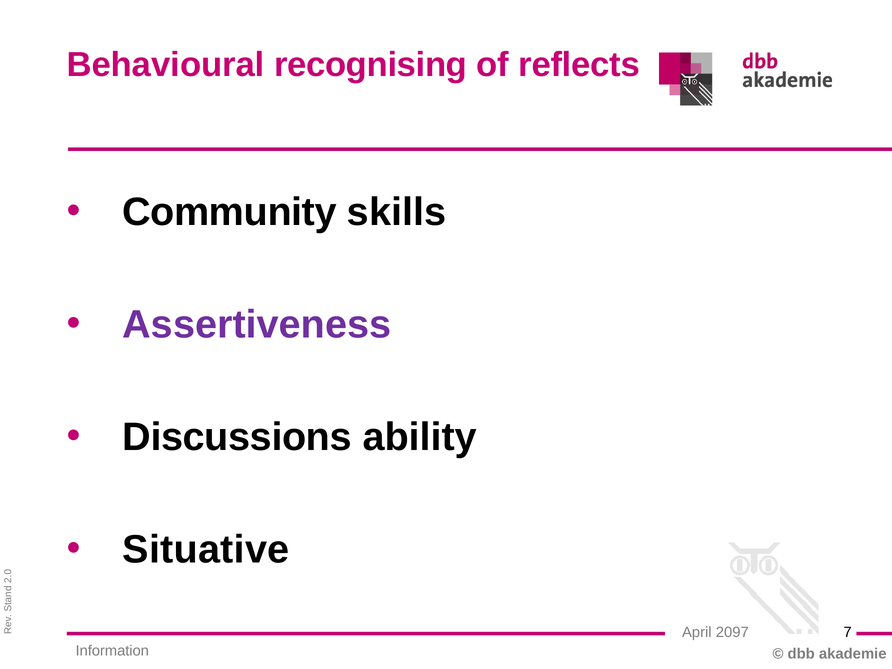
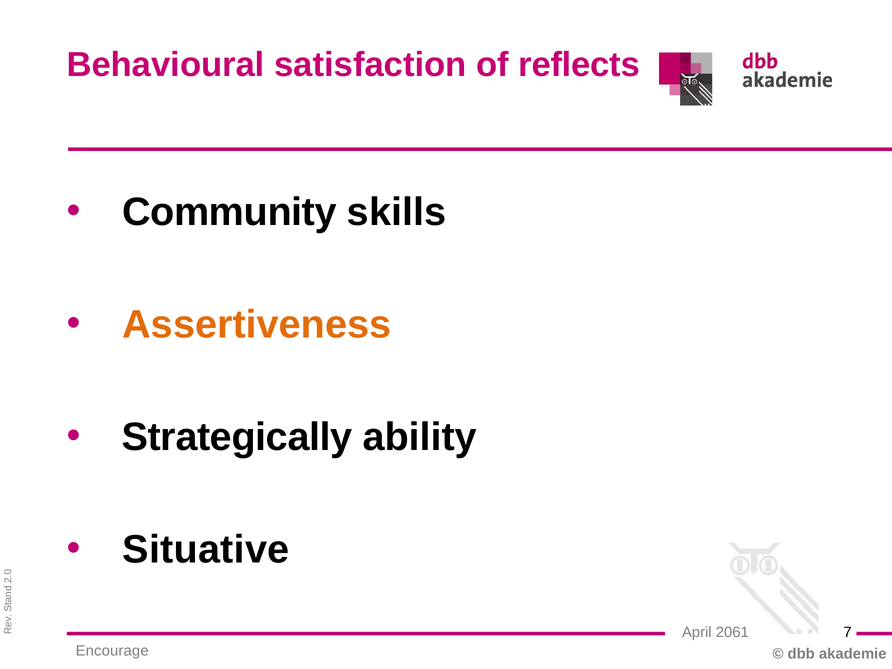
recognising: recognising -> satisfaction
Assertiveness colour: purple -> orange
Discussions: Discussions -> Strategically
2097: 2097 -> 2061
Information: Information -> Encourage
